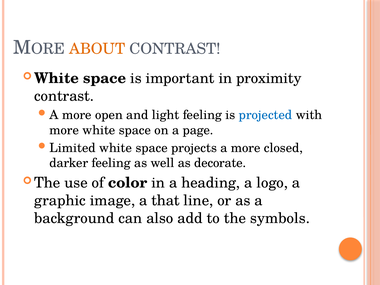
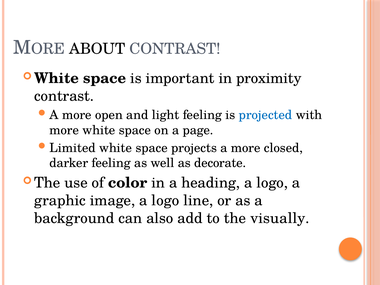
ABOUT colour: orange -> black
image a that: that -> logo
symbols: symbols -> visually
